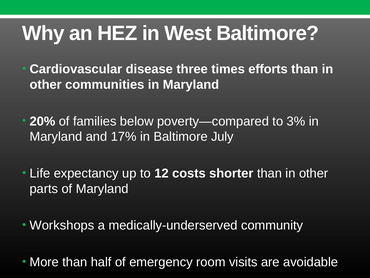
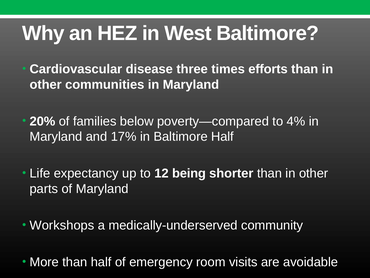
3%: 3% -> 4%
Baltimore July: July -> Half
costs: costs -> being
